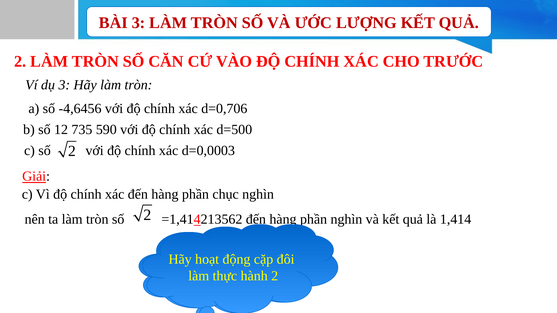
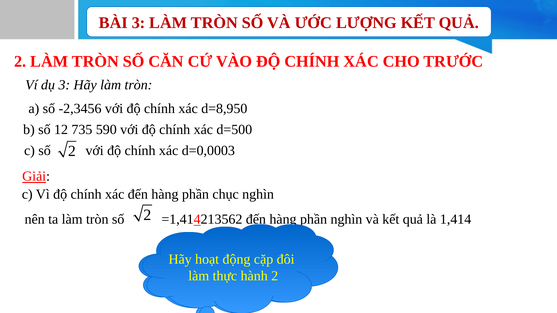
-4,6456: -4,6456 -> -2,3456
d=0,706: d=0,706 -> d=8,950
